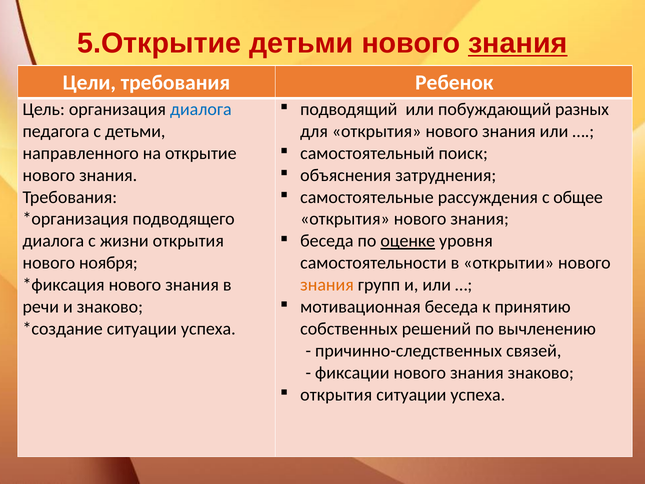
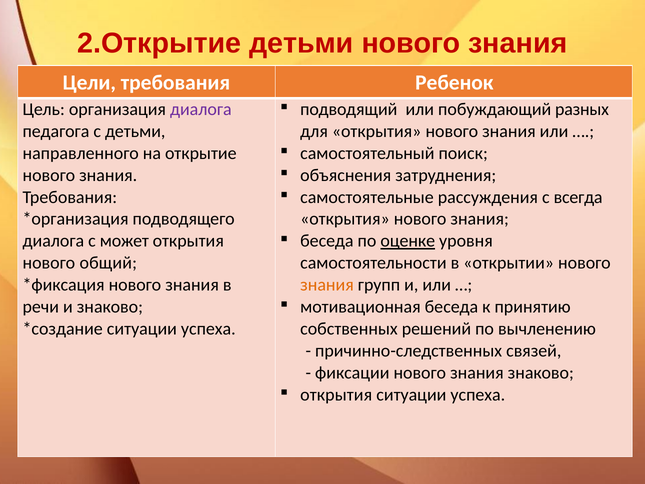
5.Открытие: 5.Открытие -> 2.Открытие
знания at (518, 43) underline: present -> none
диалога at (201, 109) colour: blue -> purple
общее: общее -> всегда
жизни: жизни -> может
ноября: ноября -> общий
